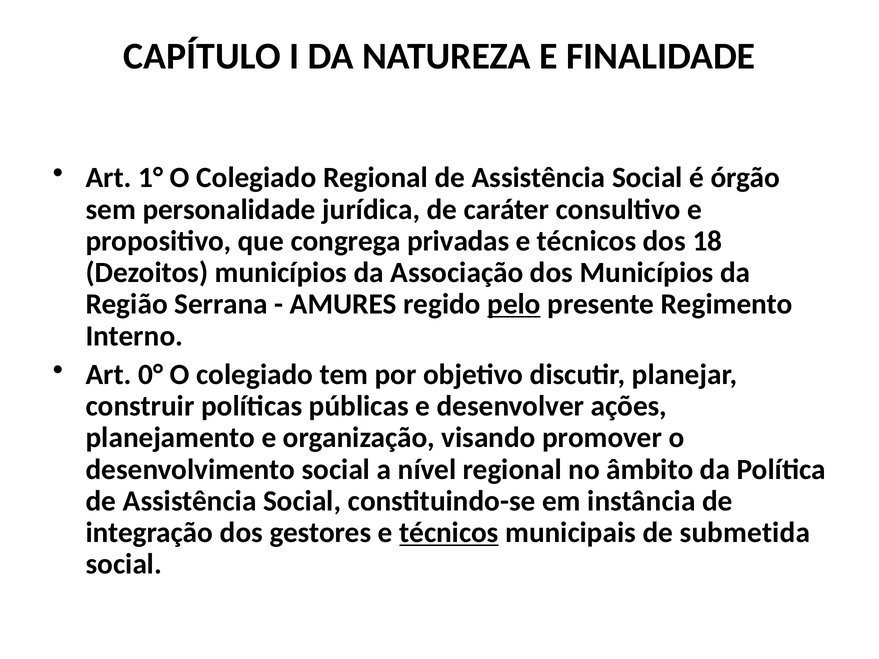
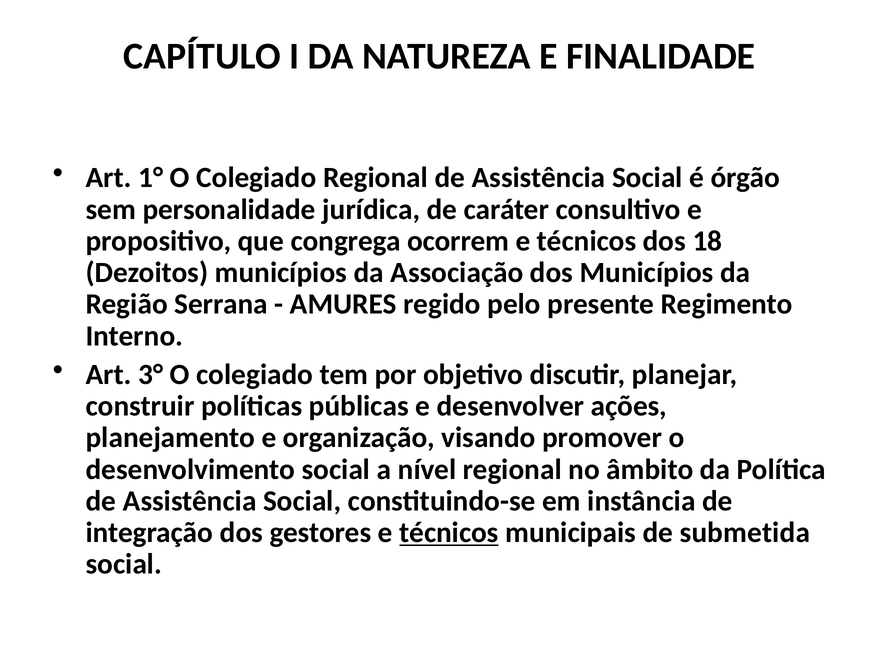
privadas: privadas -> ocorrem
pelo underline: present -> none
0°: 0° -> 3°
